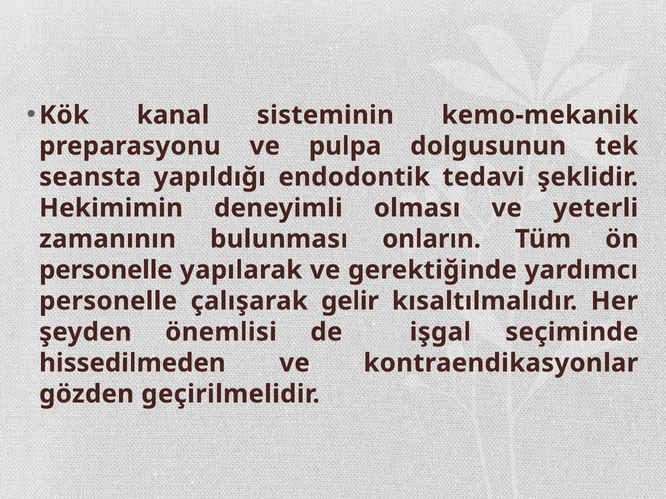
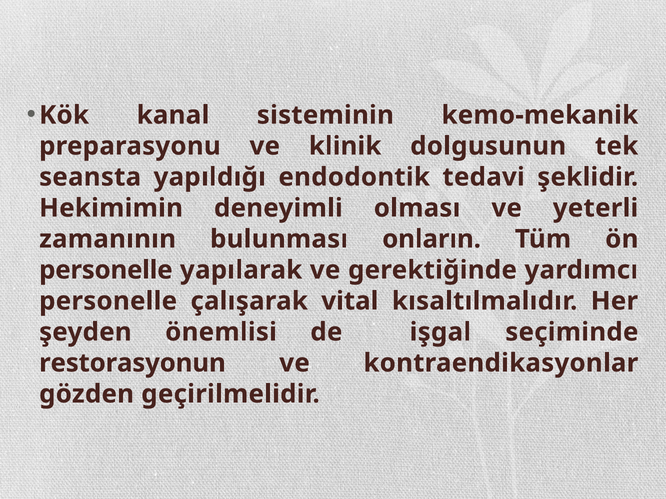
pulpa: pulpa -> klinik
gelir: gelir -> vital
hissedilmeden: hissedilmeden -> restorasyonun
